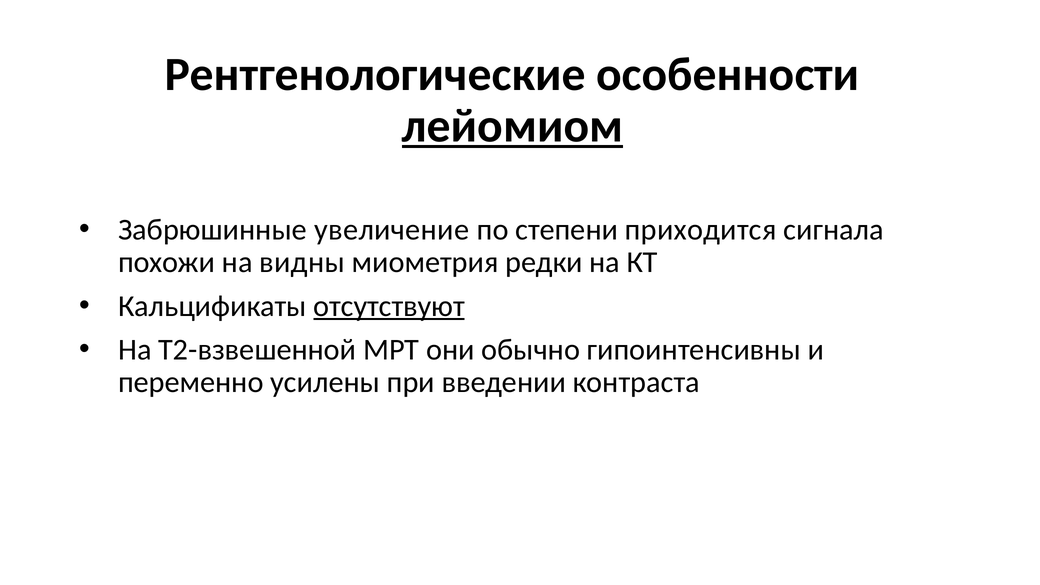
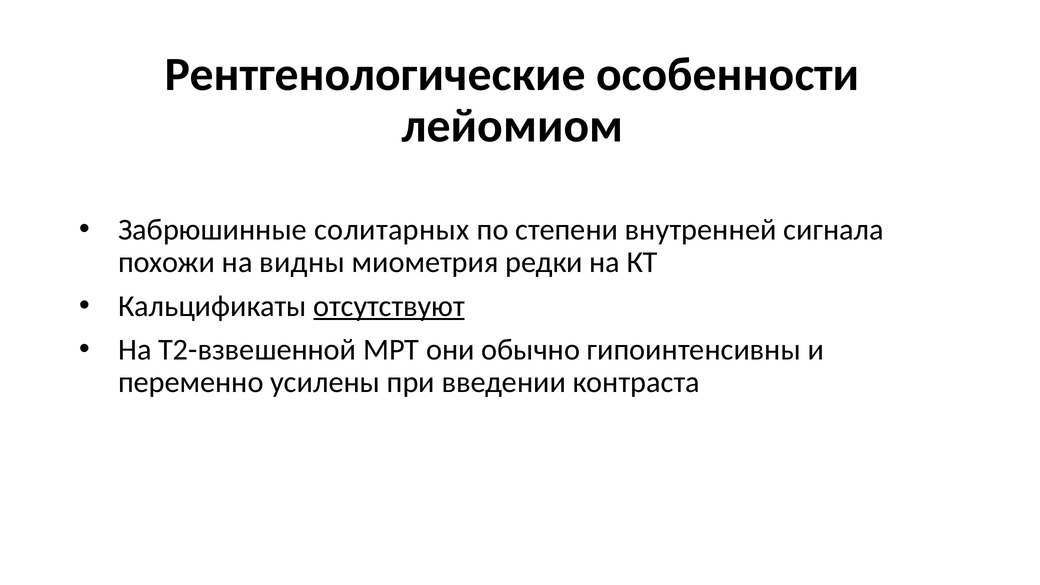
лейомиом underline: present -> none
увеличение: увеличение -> солитарных
приходится: приходится -> внутренней
